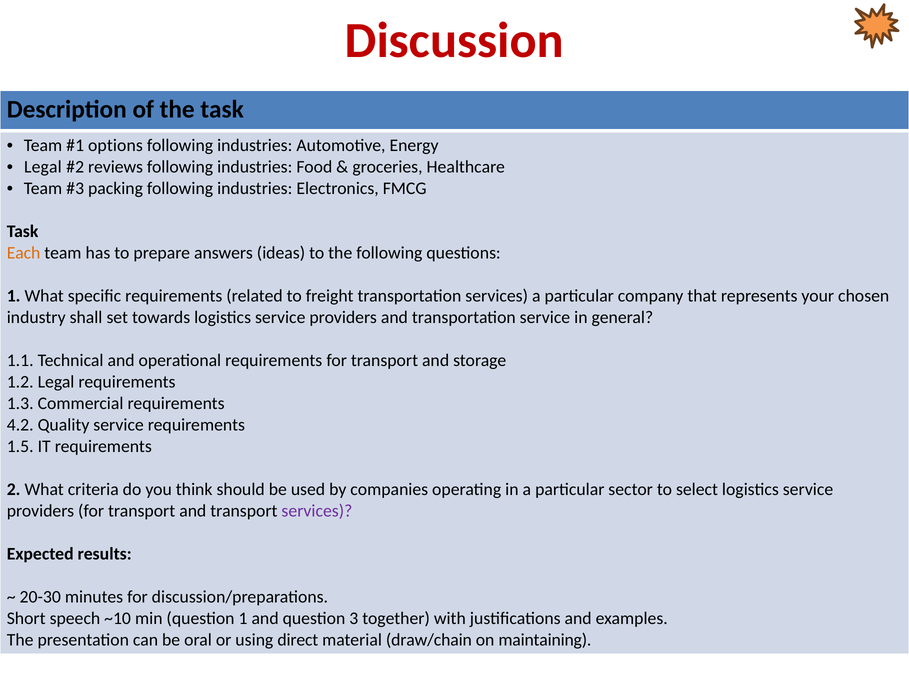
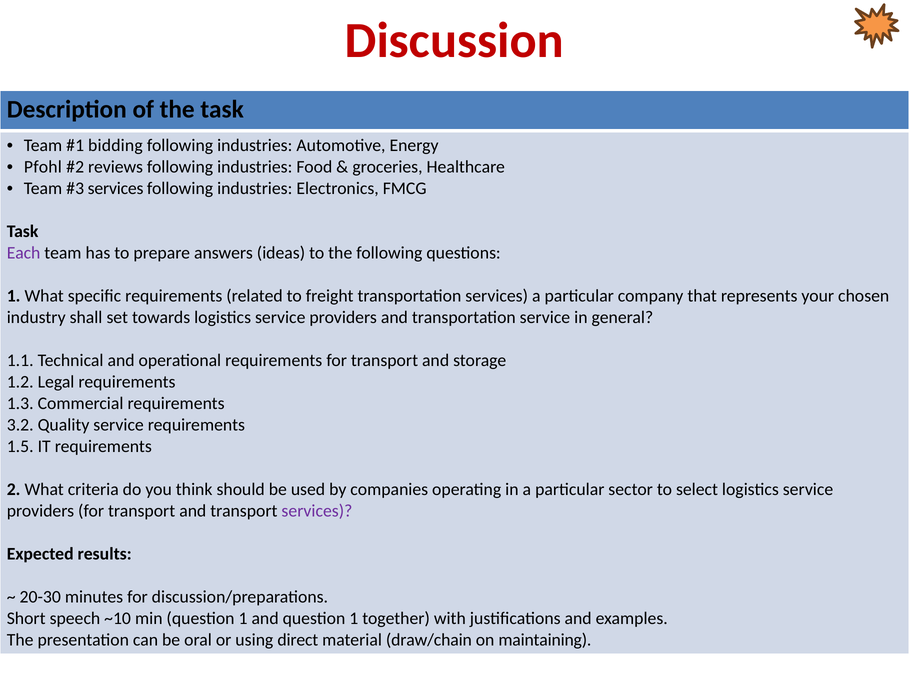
options: options -> bidding
Legal at (43, 167): Legal -> Pfohl
packing at (115, 188): packing -> services
Each colour: orange -> purple
4.2: 4.2 -> 3.2
and question 3: 3 -> 1
